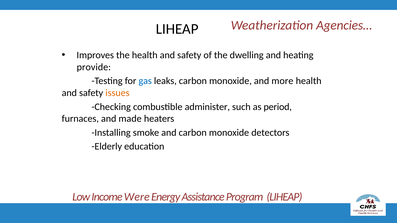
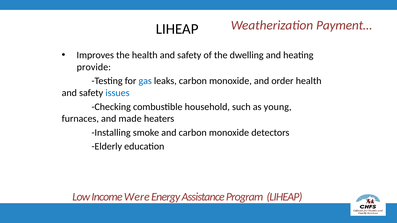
Agencies…: Agencies… -> Payment…
more: more -> order
issues colour: orange -> blue
administer: administer -> household
period: period -> young
